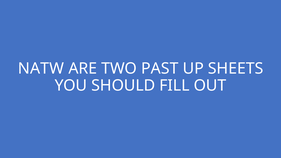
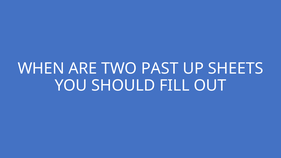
NATW: NATW -> WHEN
